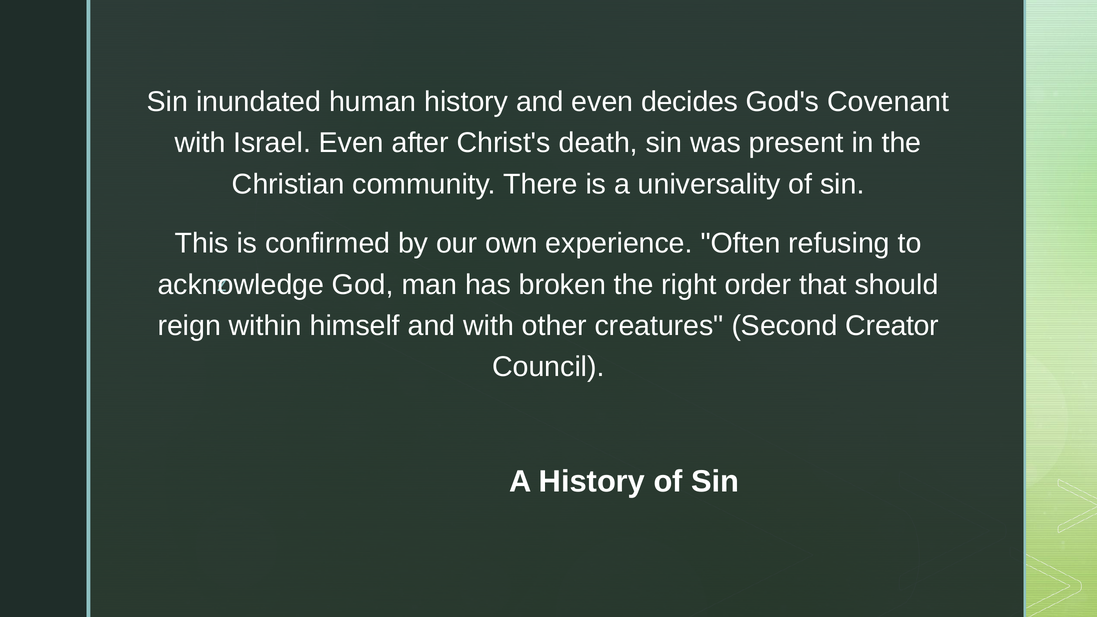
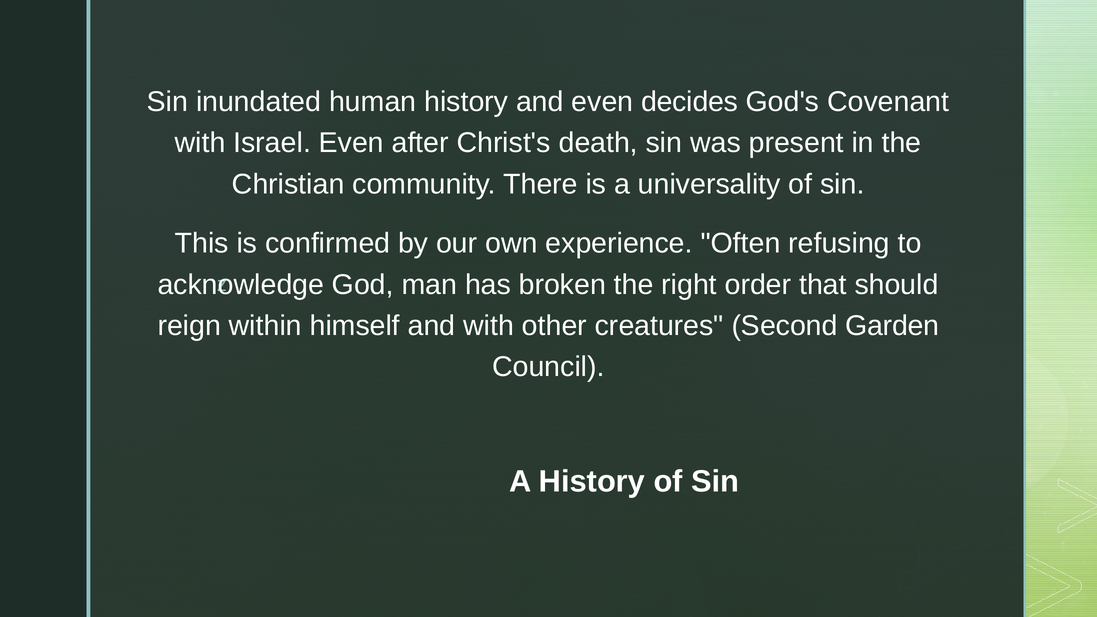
Creator: Creator -> Garden
